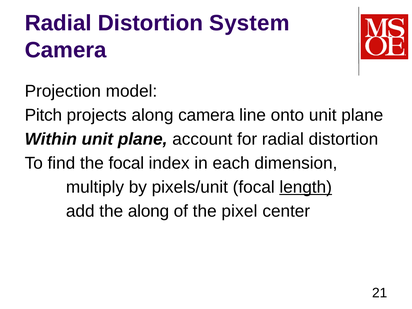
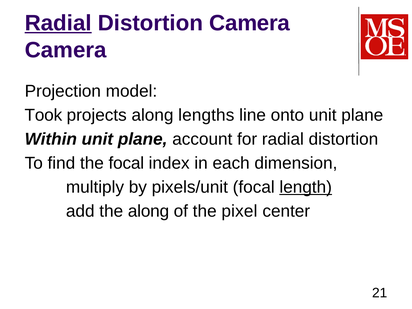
Radial at (58, 23) underline: none -> present
Distortion System: System -> Camera
Pitch: Pitch -> Took
along camera: camera -> lengths
